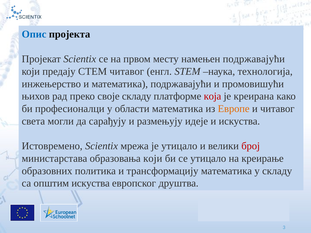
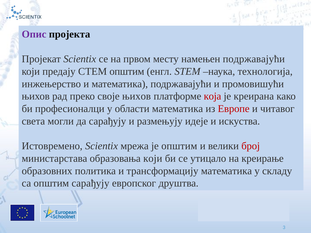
Опис colour: blue -> purple
СТЕМ читавог: читавог -> општим
своје складу: складу -> њихов
Европе colour: orange -> red
је утицало: утицало -> општим
општим искуства: искуства -> сарађују
